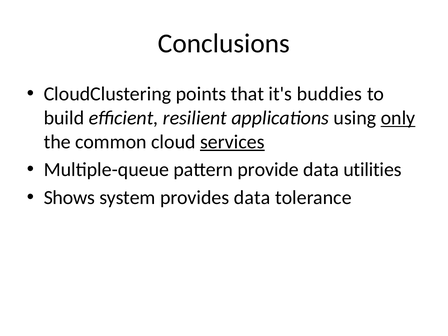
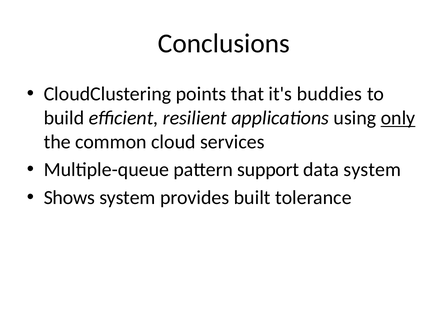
services underline: present -> none
provide: provide -> support
data utilities: utilities -> system
provides data: data -> built
